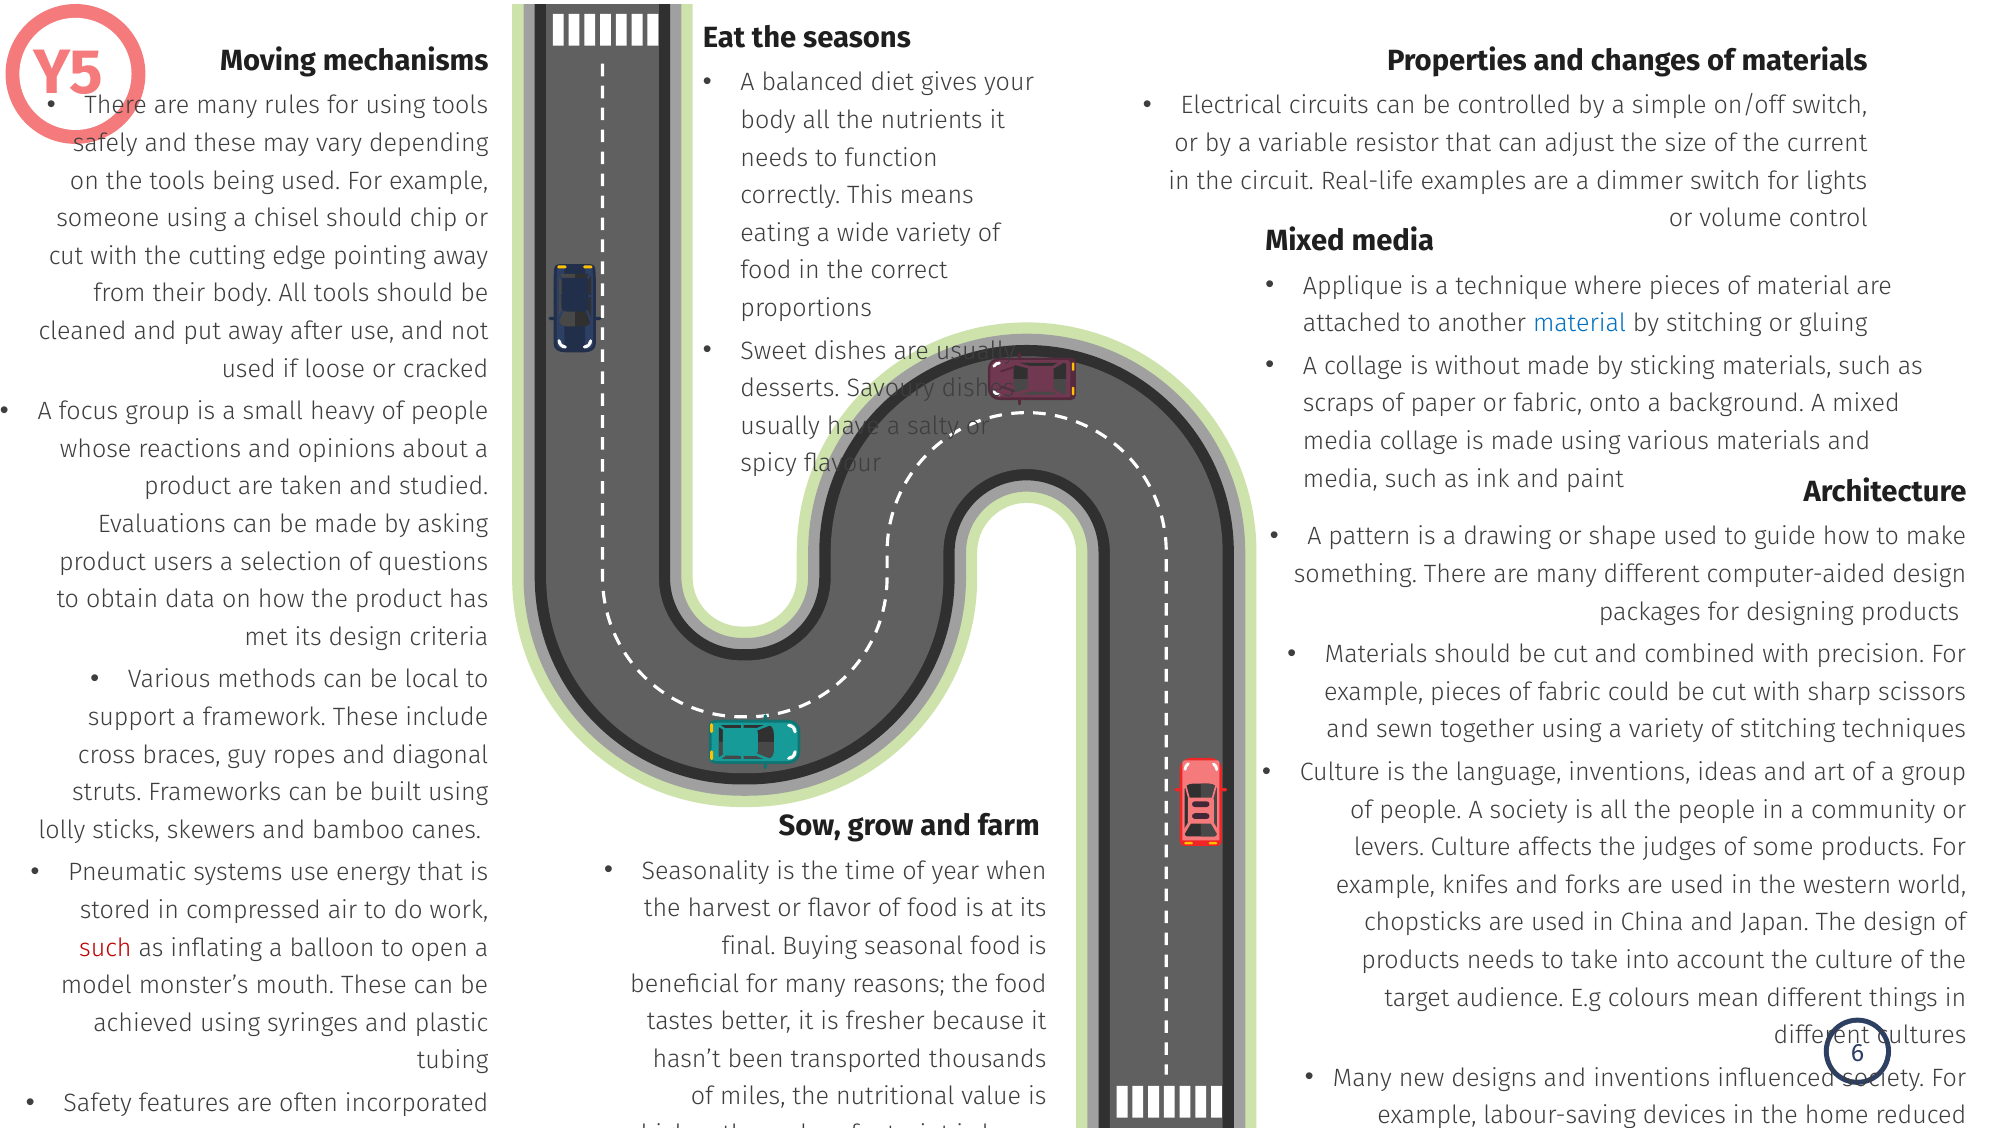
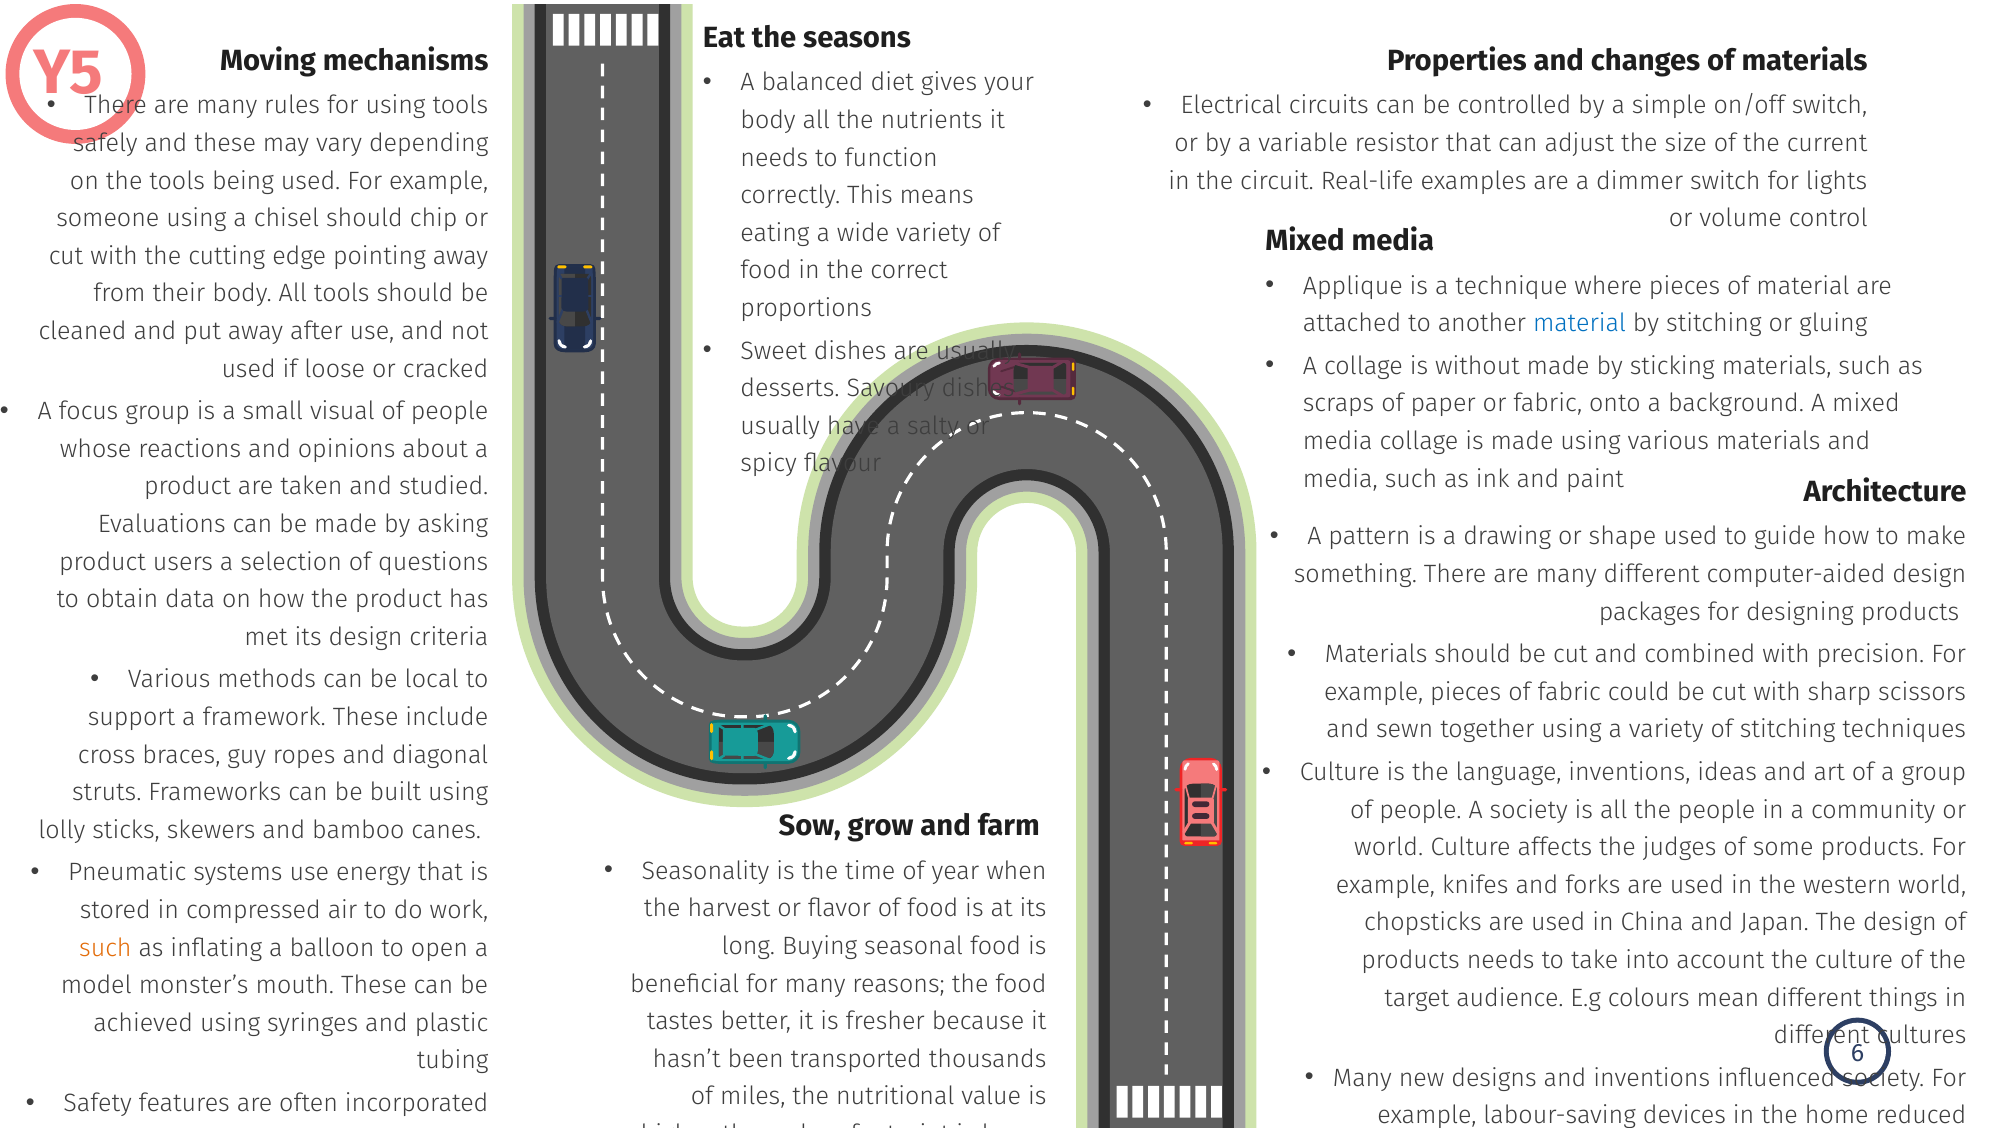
heavy: heavy -> visual
levers at (1389, 848): levers -> world
final: final -> long
such at (105, 948) colour: red -> orange
